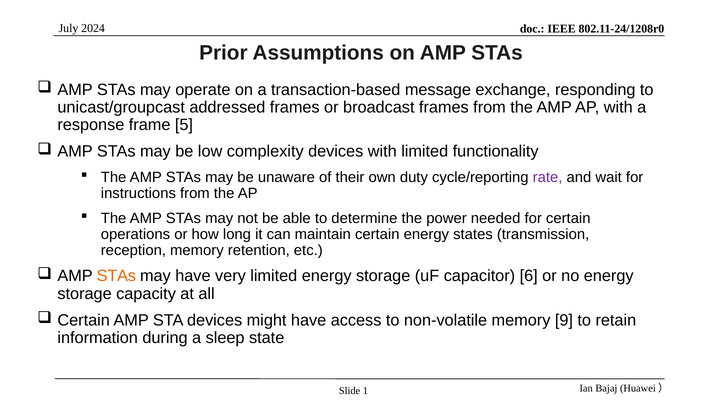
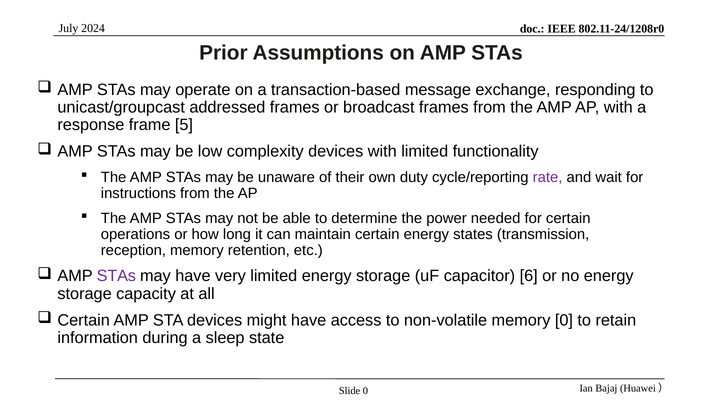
STAs at (116, 276) colour: orange -> purple
memory 9: 9 -> 0
Slide 1: 1 -> 0
